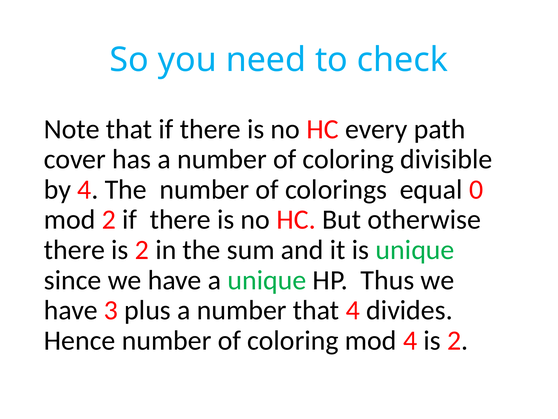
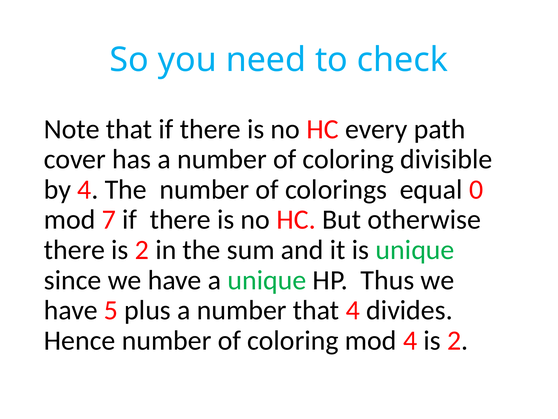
mod 2: 2 -> 7
3: 3 -> 5
